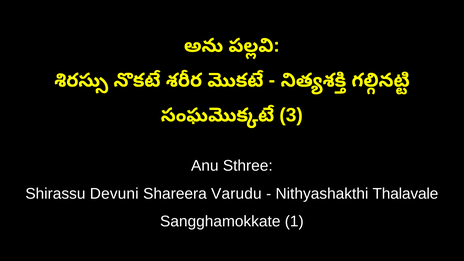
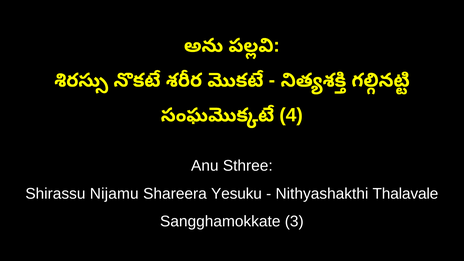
3: 3 -> 4
Devuni: Devuni -> Nijamu
Varudu: Varudu -> Yesuku
1: 1 -> 3
